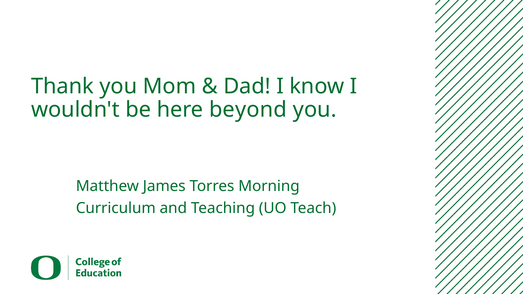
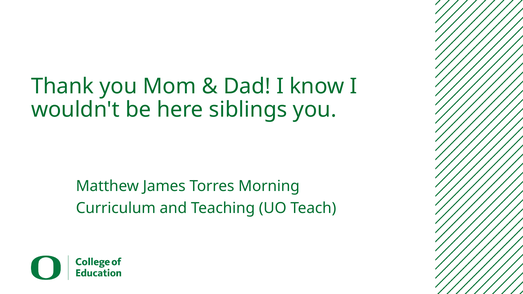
beyond: beyond -> siblings
